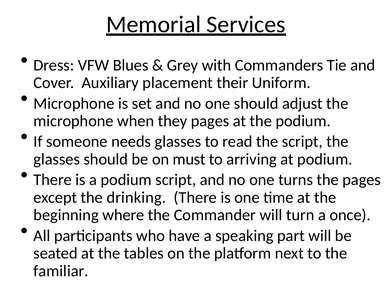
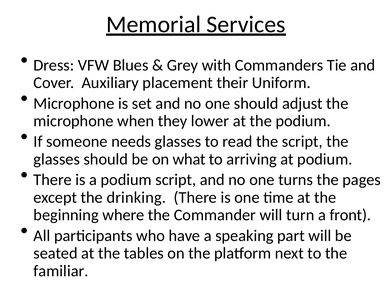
they pages: pages -> lower
must: must -> what
once: once -> front
